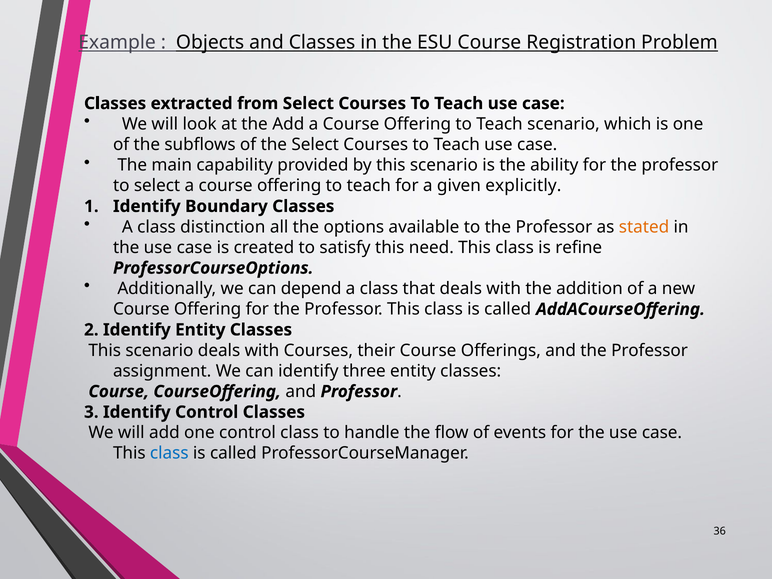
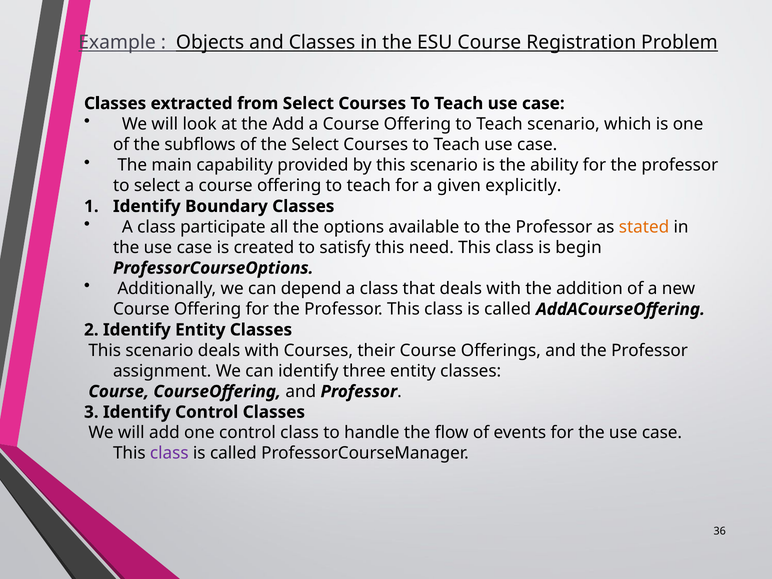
distinction: distinction -> participate
refine: refine -> begin
class at (169, 453) colour: blue -> purple
